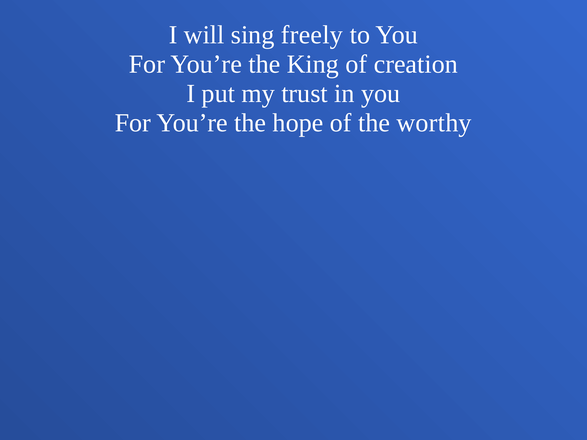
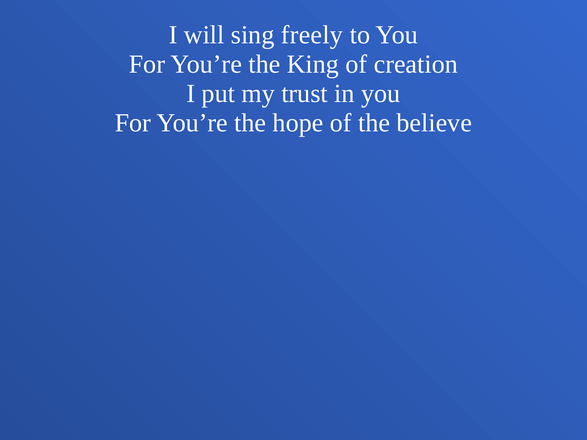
worthy: worthy -> believe
